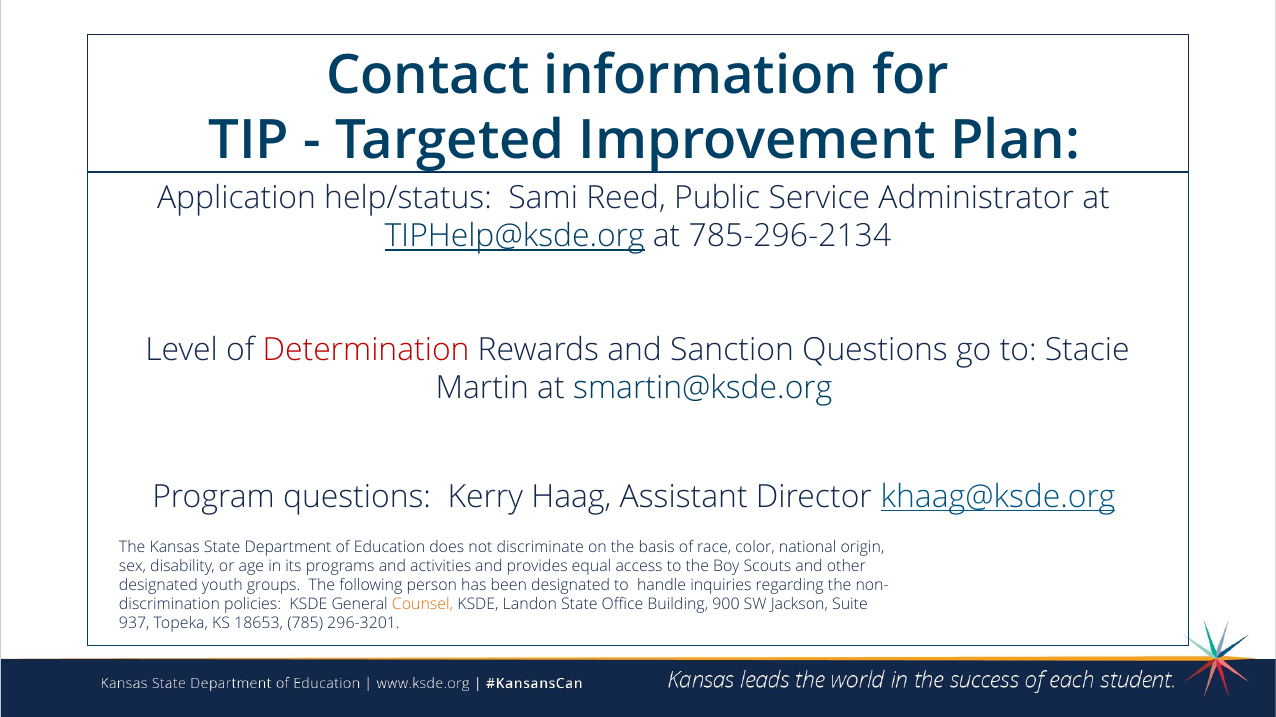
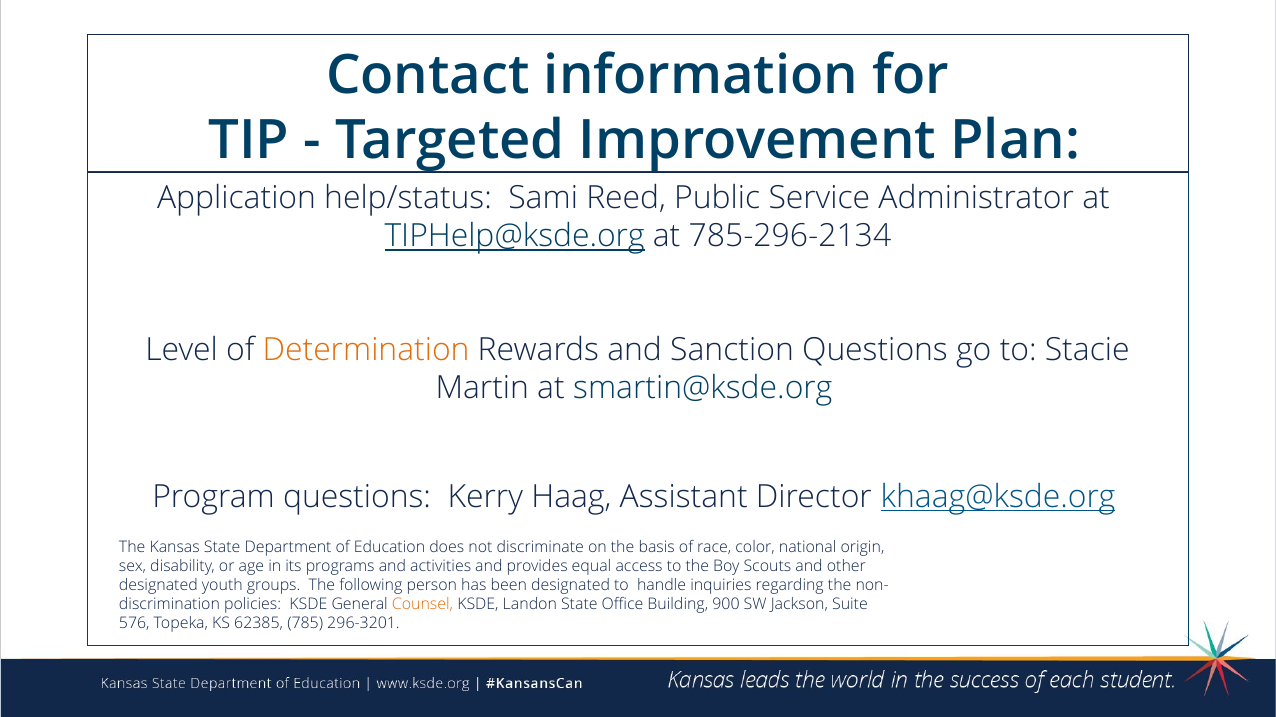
Determination colour: red -> orange
937: 937 -> 576
18653: 18653 -> 62385
